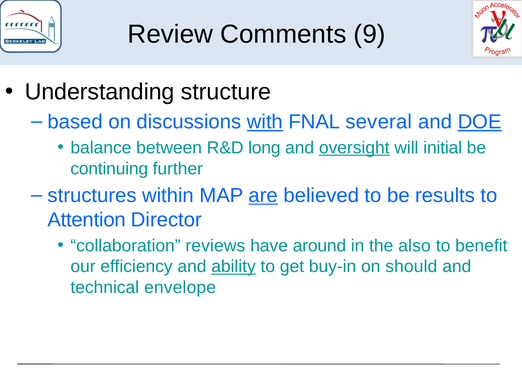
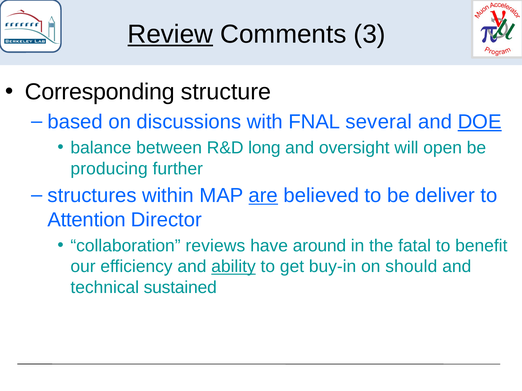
Review underline: none -> present
9: 9 -> 3
Understanding: Understanding -> Corresponding
with underline: present -> none
oversight underline: present -> none
initial: initial -> open
continuing: continuing -> producing
results: results -> deliver
also: also -> fatal
envelope: envelope -> sustained
